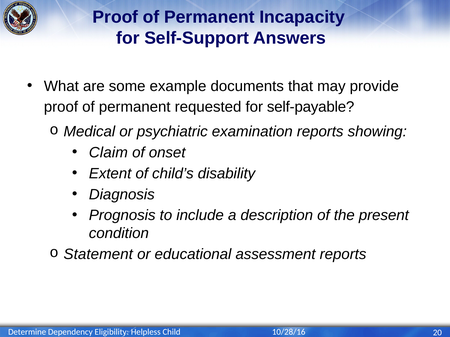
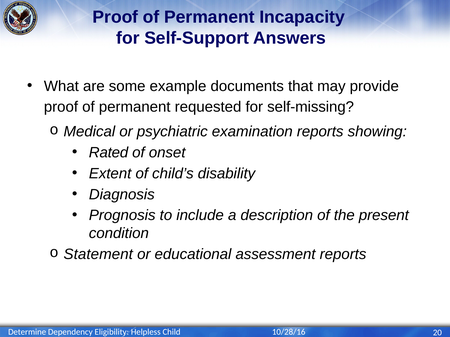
self-payable: self-payable -> self-missing
Claim: Claim -> Rated
